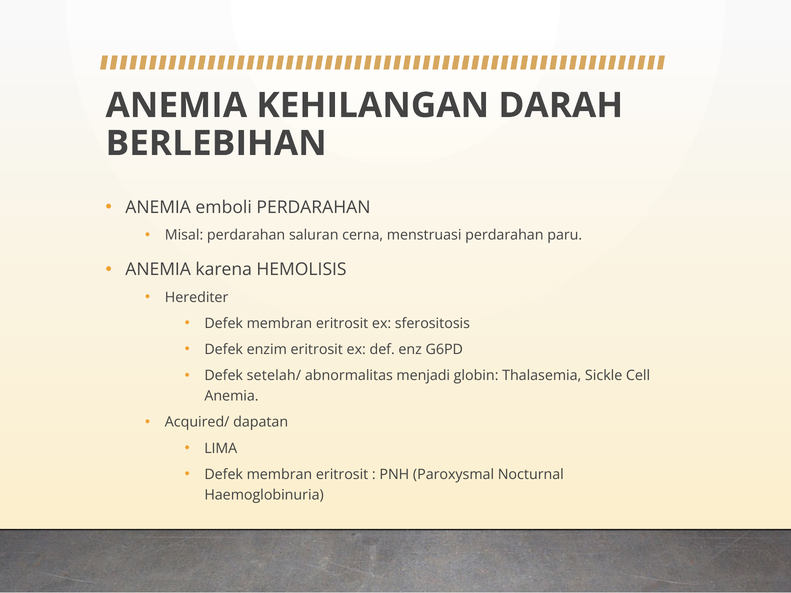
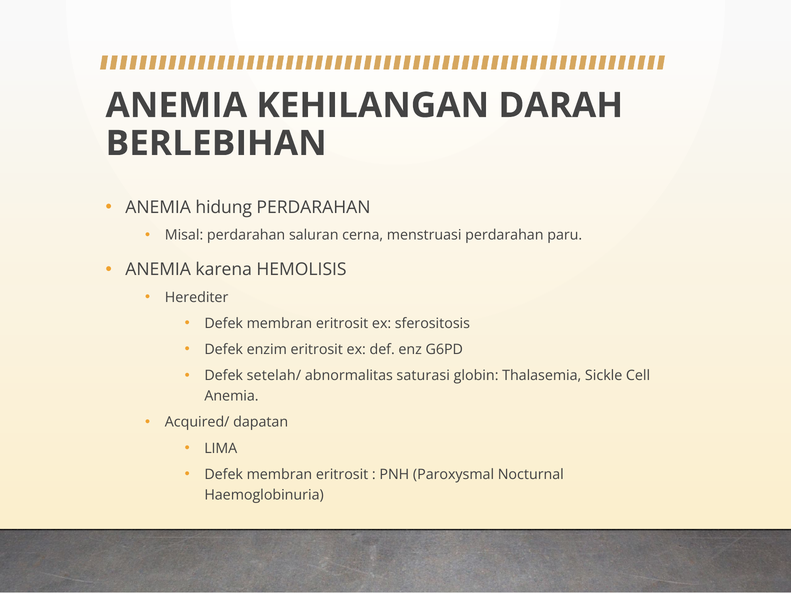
emboli: emboli -> hidung
menjadi: menjadi -> saturasi
